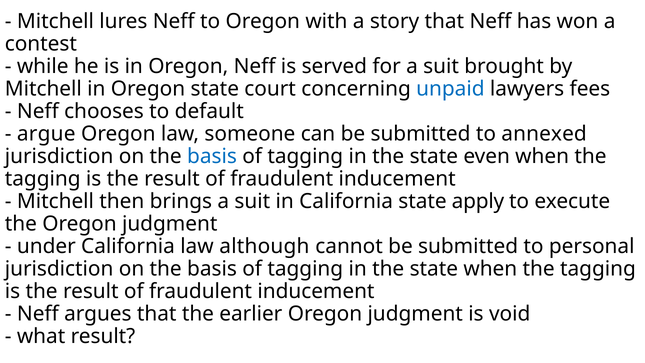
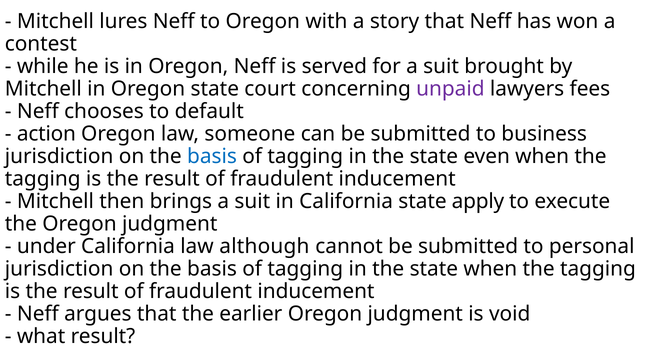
unpaid colour: blue -> purple
argue: argue -> action
annexed: annexed -> business
